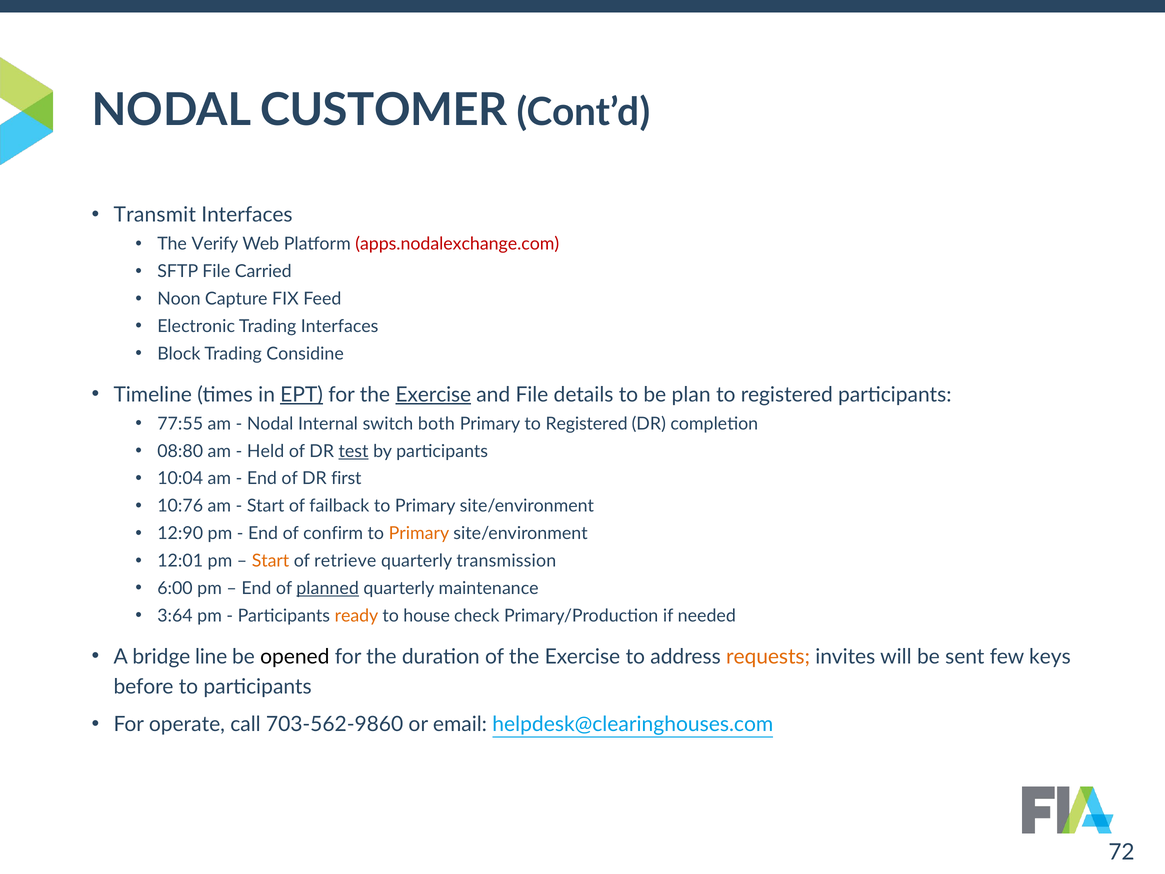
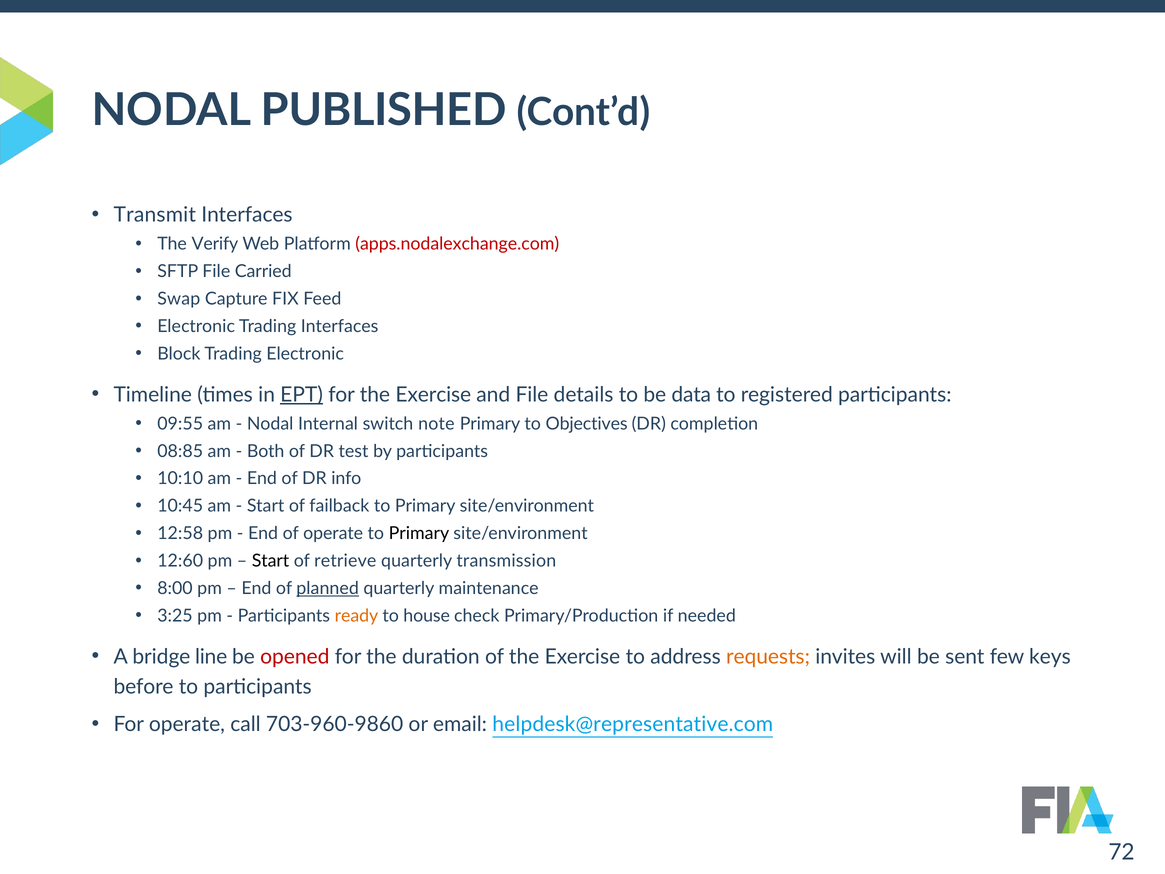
CUSTOMER: CUSTOMER -> PUBLISHED
Noon: Noon -> Swap
Trading Considine: Considine -> Electronic
Exercise at (433, 394) underline: present -> none
plan: plan -> data
77:55: 77:55 -> 09:55
both: both -> note
Primary to Registered: Registered -> Objectives
08:80: 08:80 -> 08:85
Held: Held -> Both
test underline: present -> none
10:04: 10:04 -> 10:10
first: first -> info
10:76: 10:76 -> 10:45
12:90: 12:90 -> 12:58
of confirm: confirm -> operate
Primary at (419, 533) colour: orange -> black
12:01: 12:01 -> 12:60
Start at (271, 561) colour: orange -> black
6:00: 6:00 -> 8:00
3:64: 3:64 -> 3:25
opened colour: black -> red
703-562-9860: 703-562-9860 -> 703-960-9860
helpdesk@clearinghouses.com: helpdesk@clearinghouses.com -> helpdesk@representative.com
